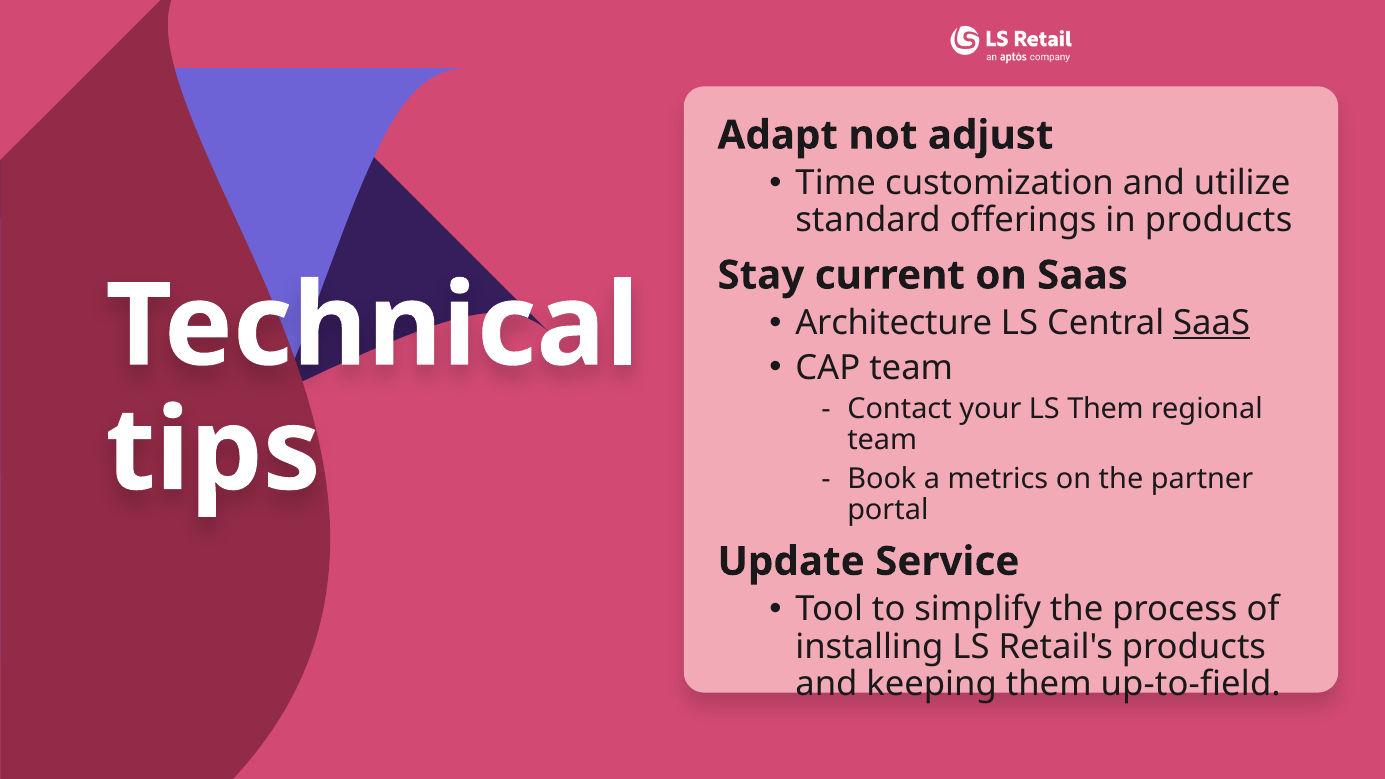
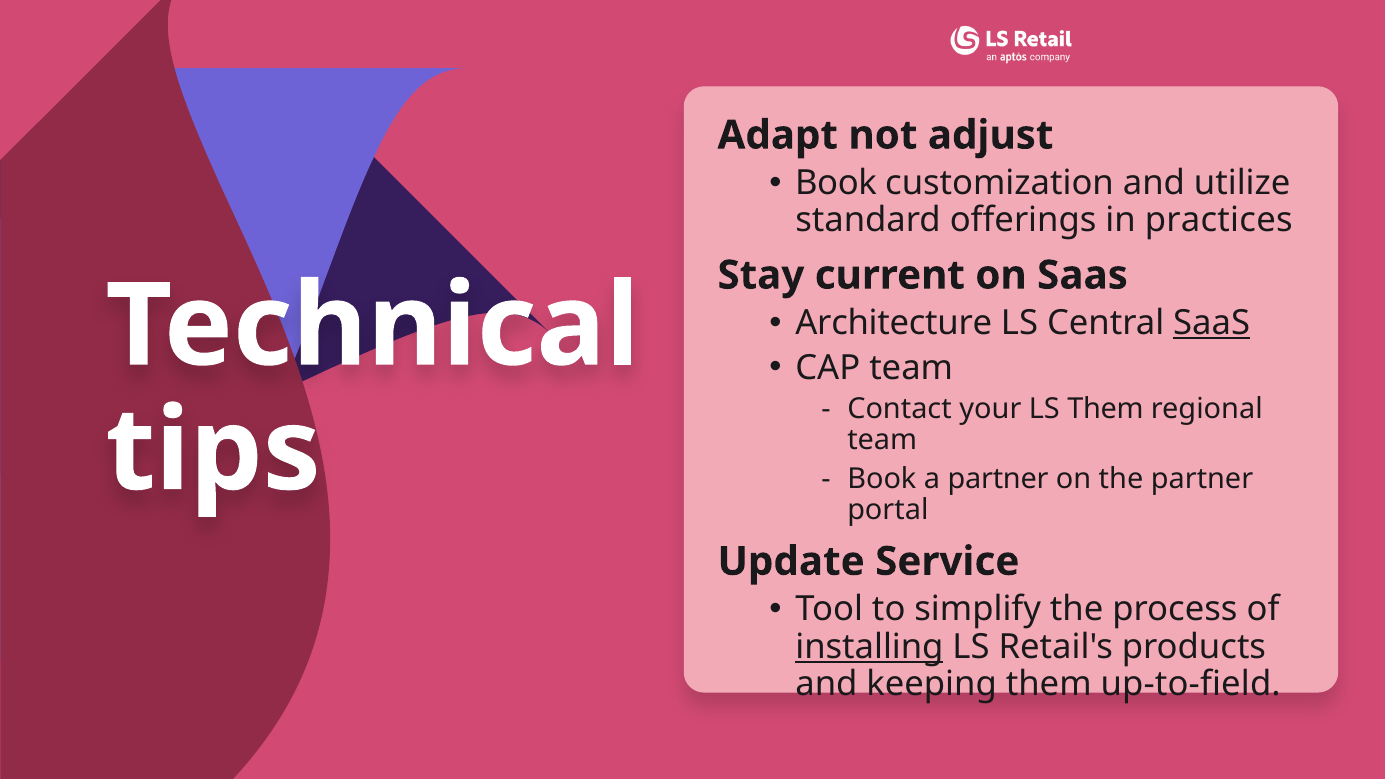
Time at (836, 183): Time -> Book
in products: products -> practices
a metrics: metrics -> partner
installing underline: none -> present
